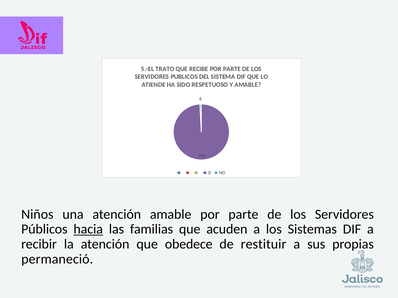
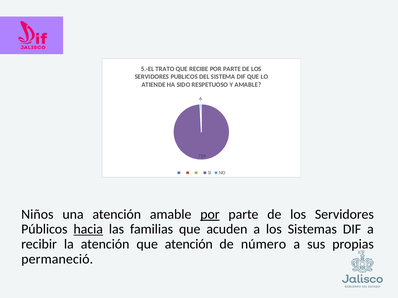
por at (210, 215) underline: none -> present
que obedece: obedece -> atención
restituir: restituir -> número
